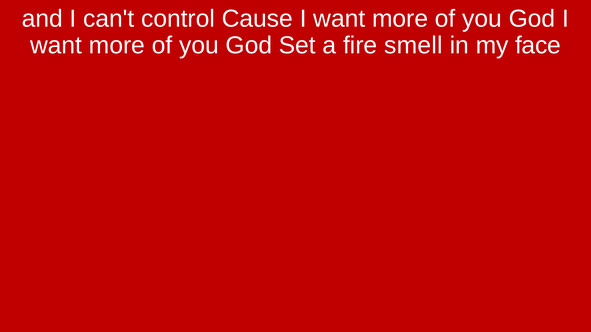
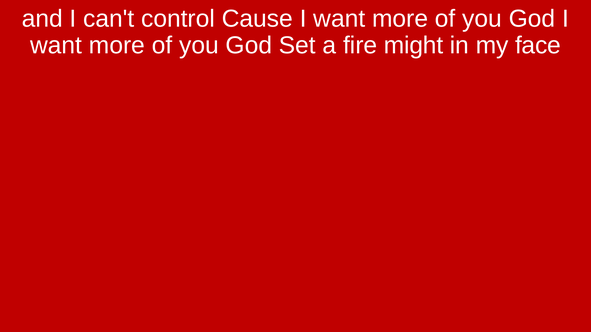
smell: smell -> might
